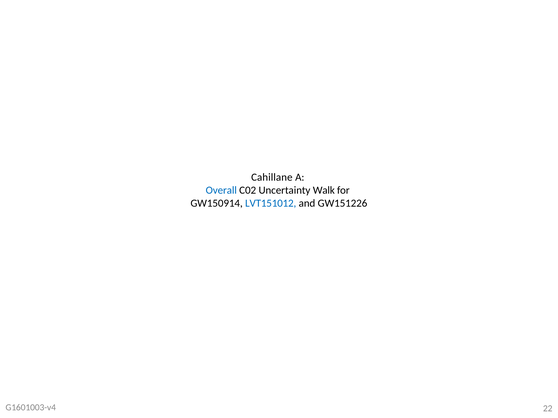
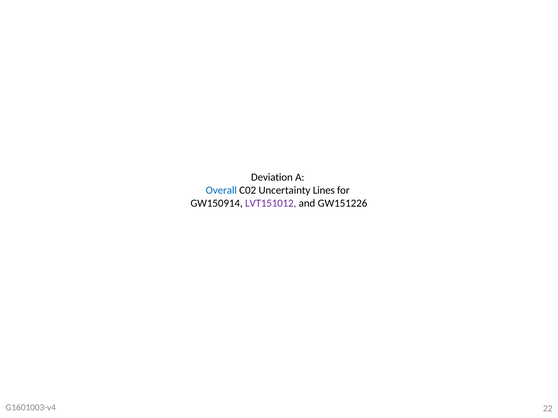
Cahillane: Cahillane -> Deviation
Walk: Walk -> Lines
LVT151012 colour: blue -> purple
